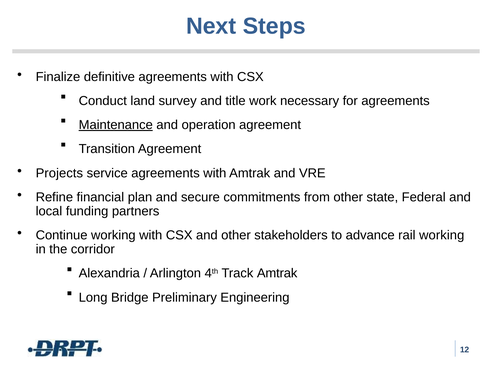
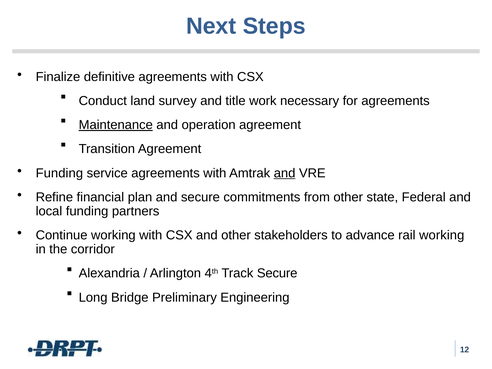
Projects at (59, 173): Projects -> Funding
and at (285, 173) underline: none -> present
Track Amtrak: Amtrak -> Secure
